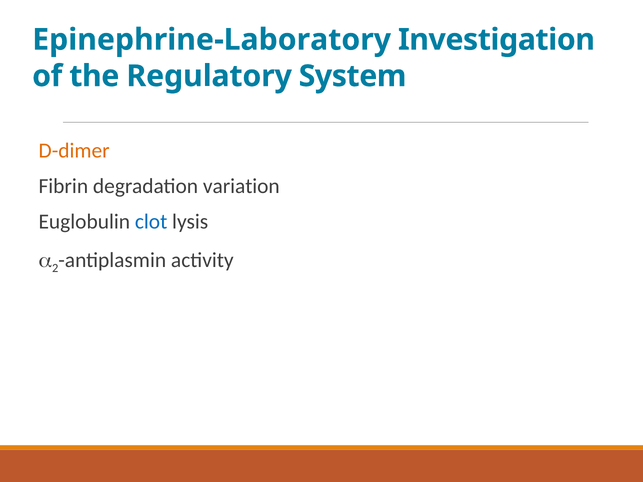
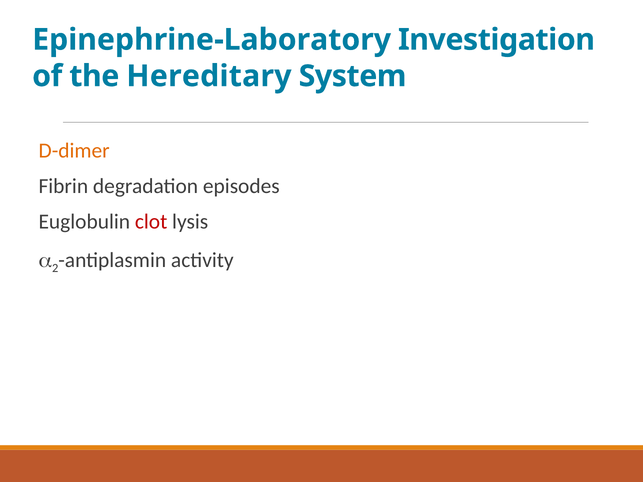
Regulatory: Regulatory -> Hereditary
variation: variation -> episodes
clot colour: blue -> red
